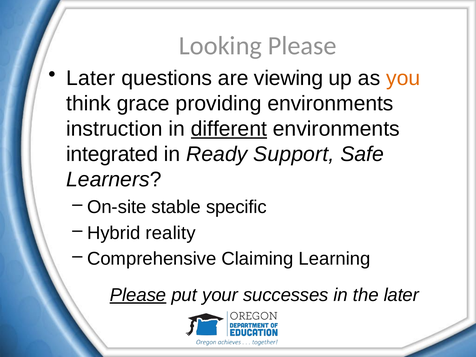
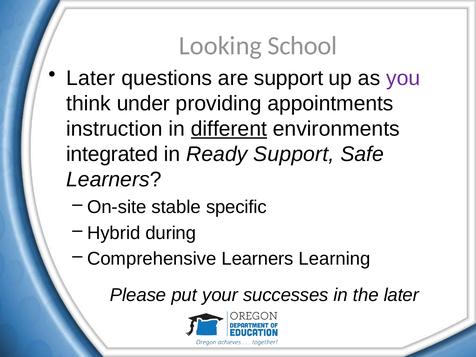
Looking Please: Please -> School
are viewing: viewing -> support
you colour: orange -> purple
grace: grace -> under
providing environments: environments -> appointments
reality: reality -> during
Comprehensive Claiming: Claiming -> Learners
Please at (138, 295) underline: present -> none
